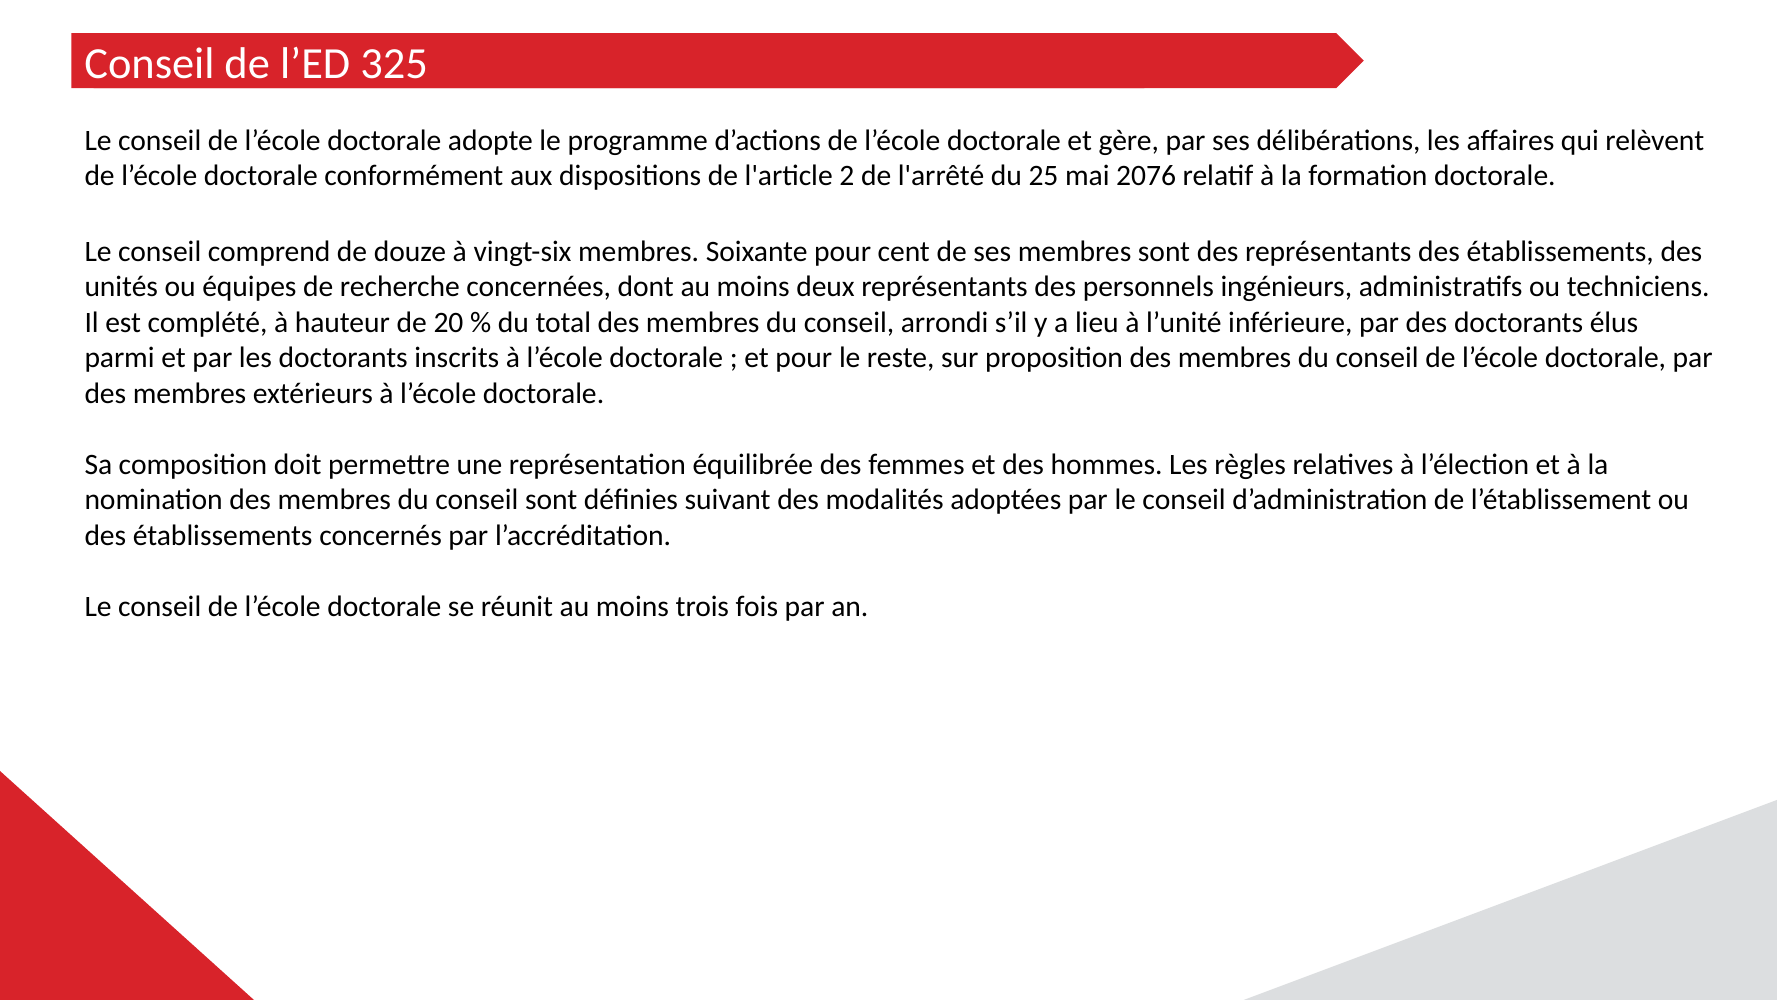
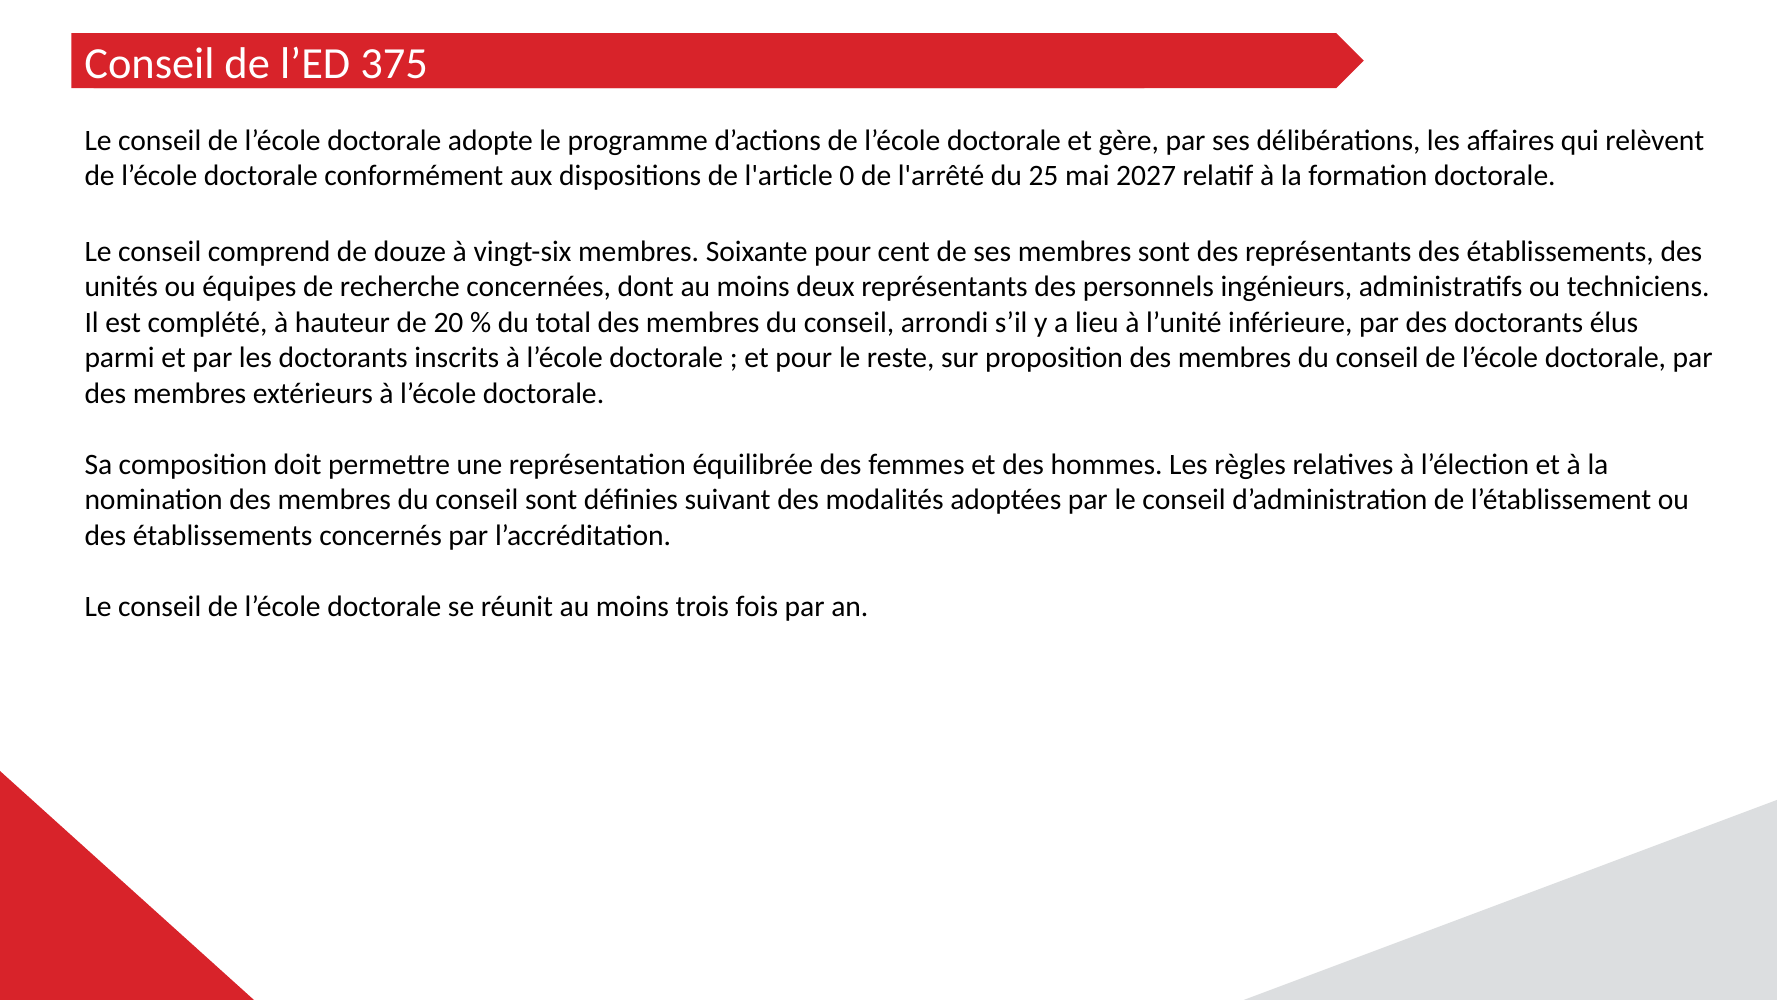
325: 325 -> 375
2: 2 -> 0
2076: 2076 -> 2027
